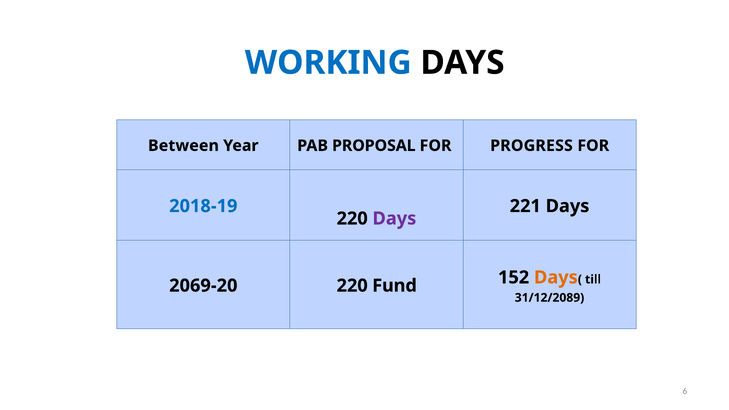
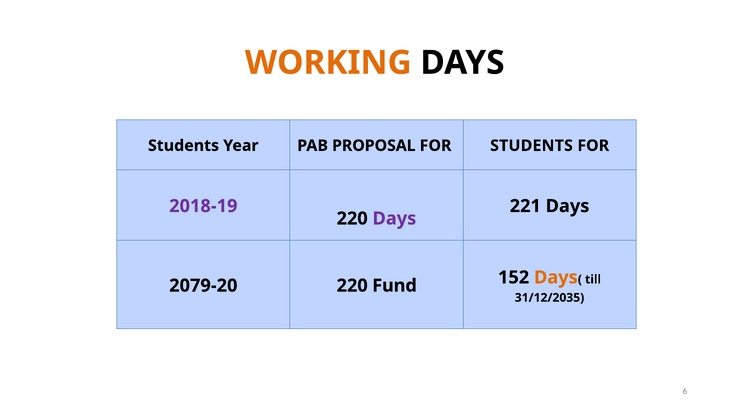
WORKING colour: blue -> orange
Between at (183, 146): Between -> Students
FOR PROGRESS: PROGRESS -> STUDENTS
2018-19 colour: blue -> purple
2069-20: 2069-20 -> 2079-20
31/12/2089: 31/12/2089 -> 31/12/2035
